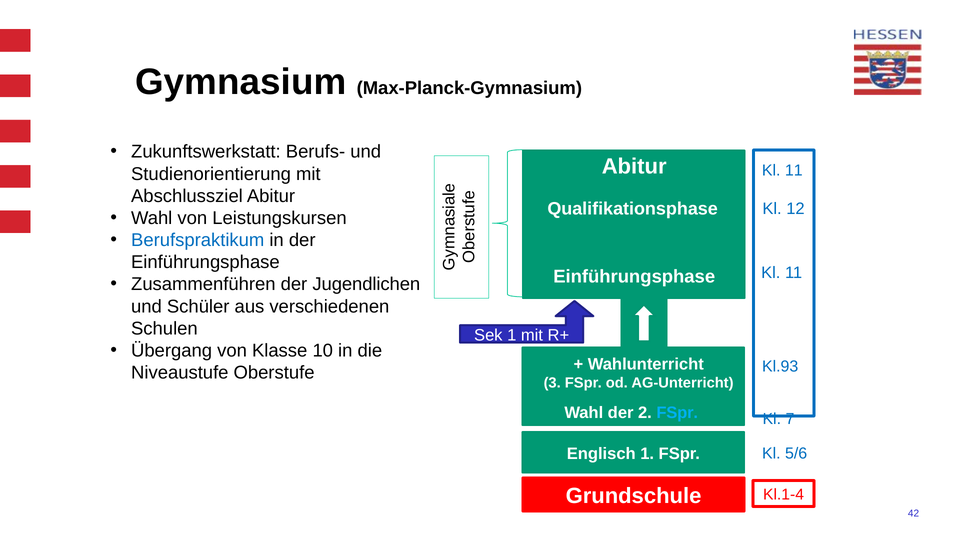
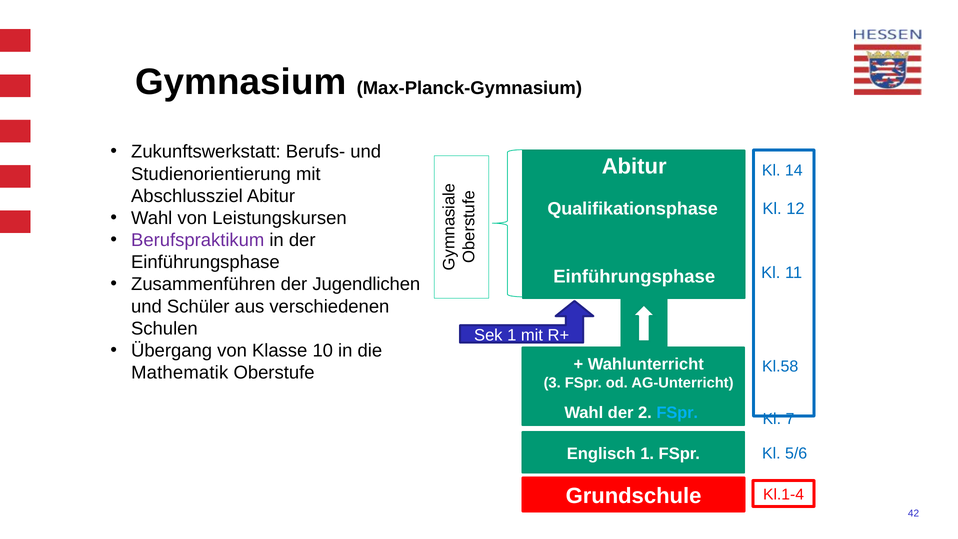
11 at (794, 171): 11 -> 14
Berufspraktikum colour: blue -> purple
Kl.93: Kl.93 -> Kl.58
Niveaustufe: Niveaustufe -> Mathematik
